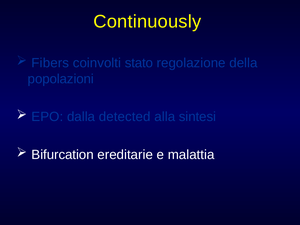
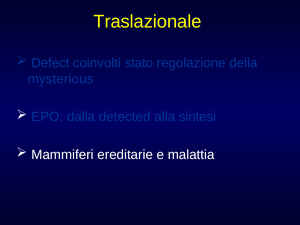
Continuously: Continuously -> Traslazionale
Fibers: Fibers -> Defect
popolazioni: popolazioni -> mysterious
Bifurcation: Bifurcation -> Mammiferi
